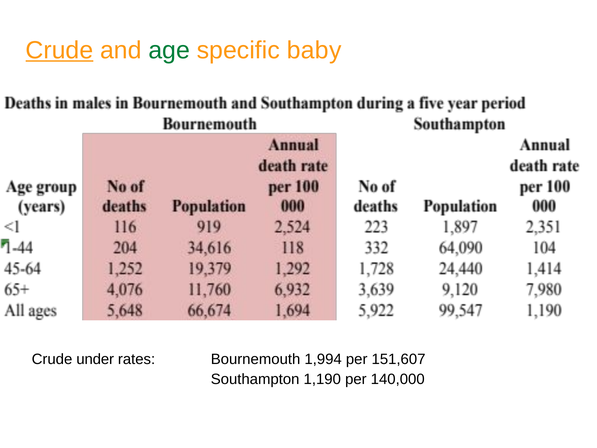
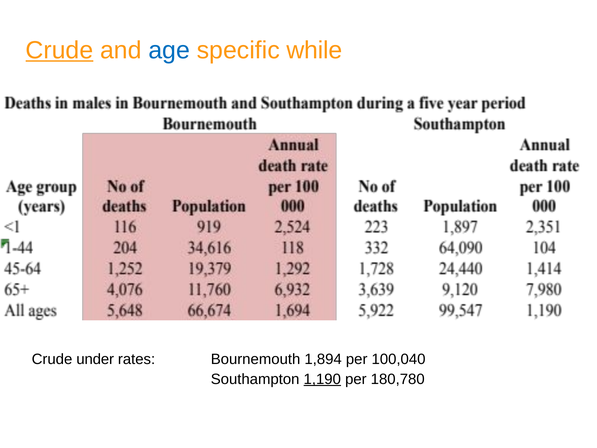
age colour: green -> blue
baby: baby -> while
1,994: 1,994 -> 1,894
151,607: 151,607 -> 100,040
1,190 underline: none -> present
140,000: 140,000 -> 180,780
